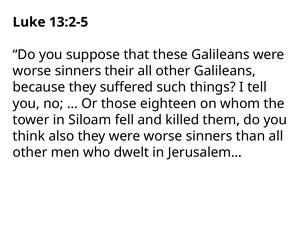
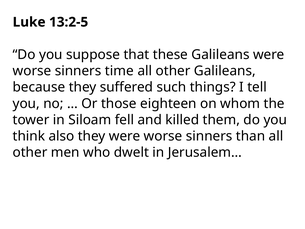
their: their -> time
